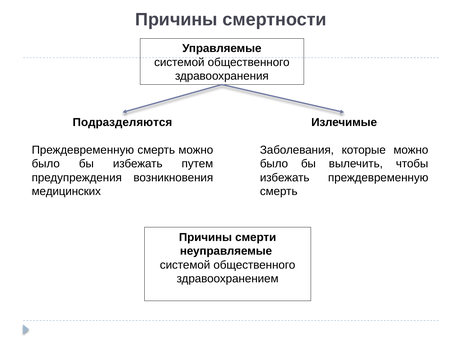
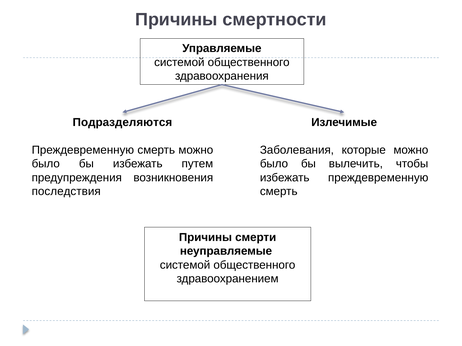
медицинских: медицинских -> последствия
